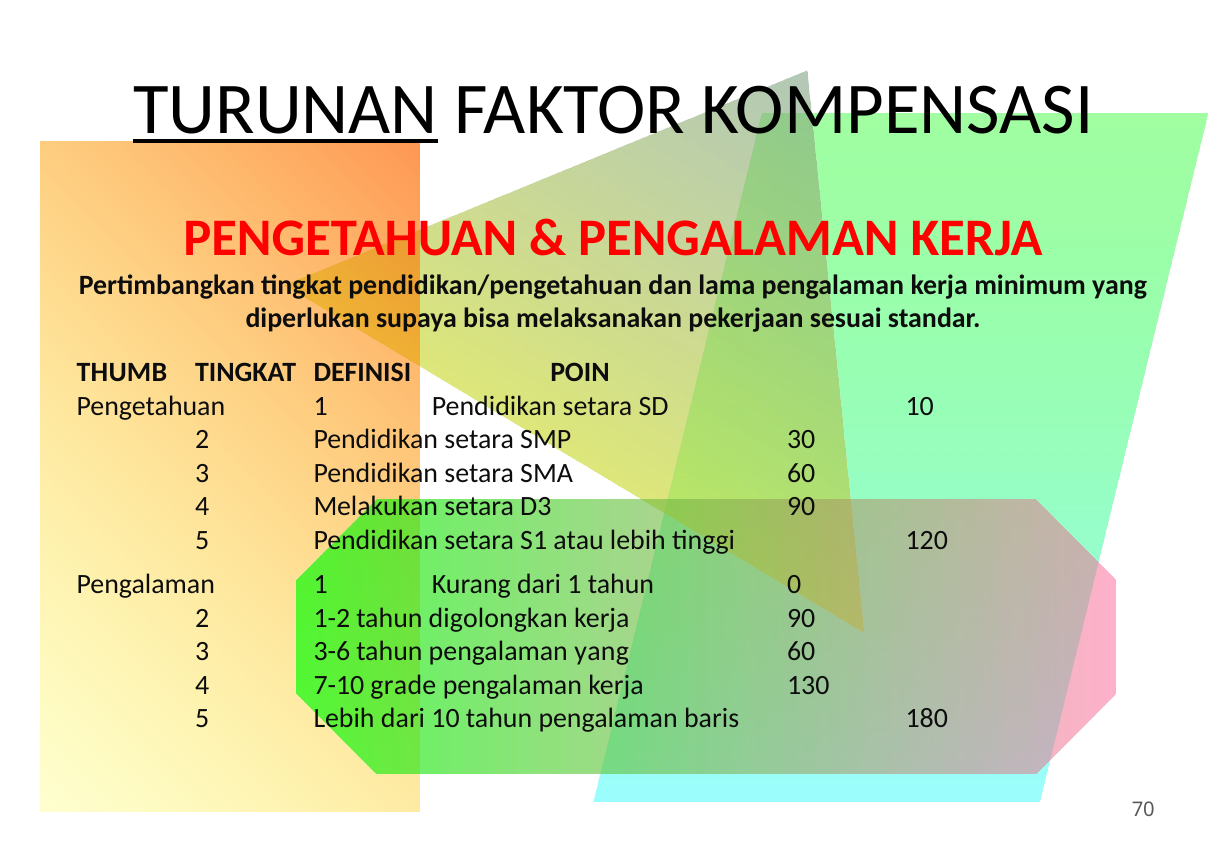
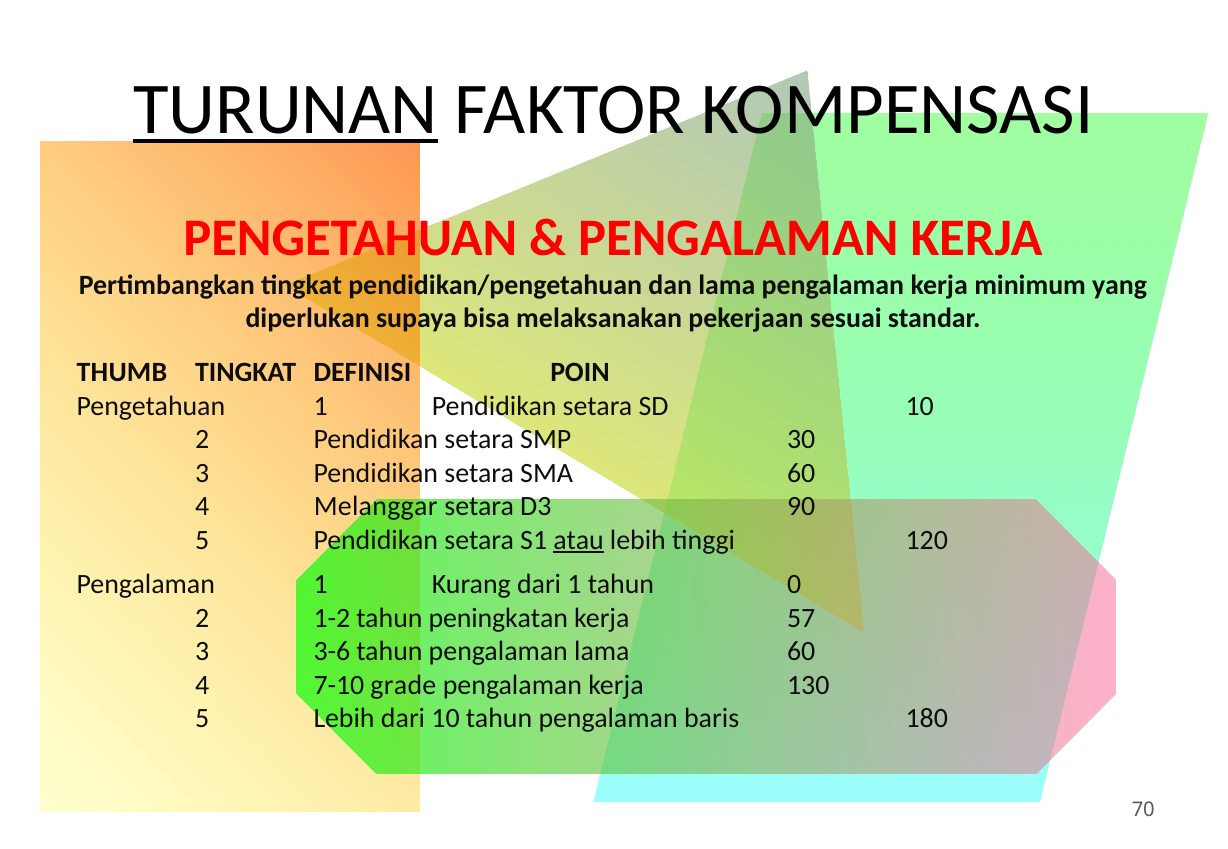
Melakukan: Melakukan -> Melanggar
atau underline: none -> present
digolongkan: digolongkan -> peningkatan
kerja 90: 90 -> 57
pengalaman yang: yang -> lama
